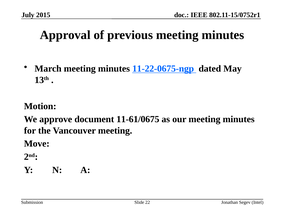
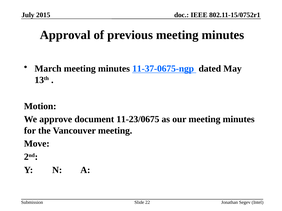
11-22-0675-ngp: 11-22-0675-ngp -> 11-37-0675-ngp
11-61/0675: 11-61/0675 -> 11-23/0675
